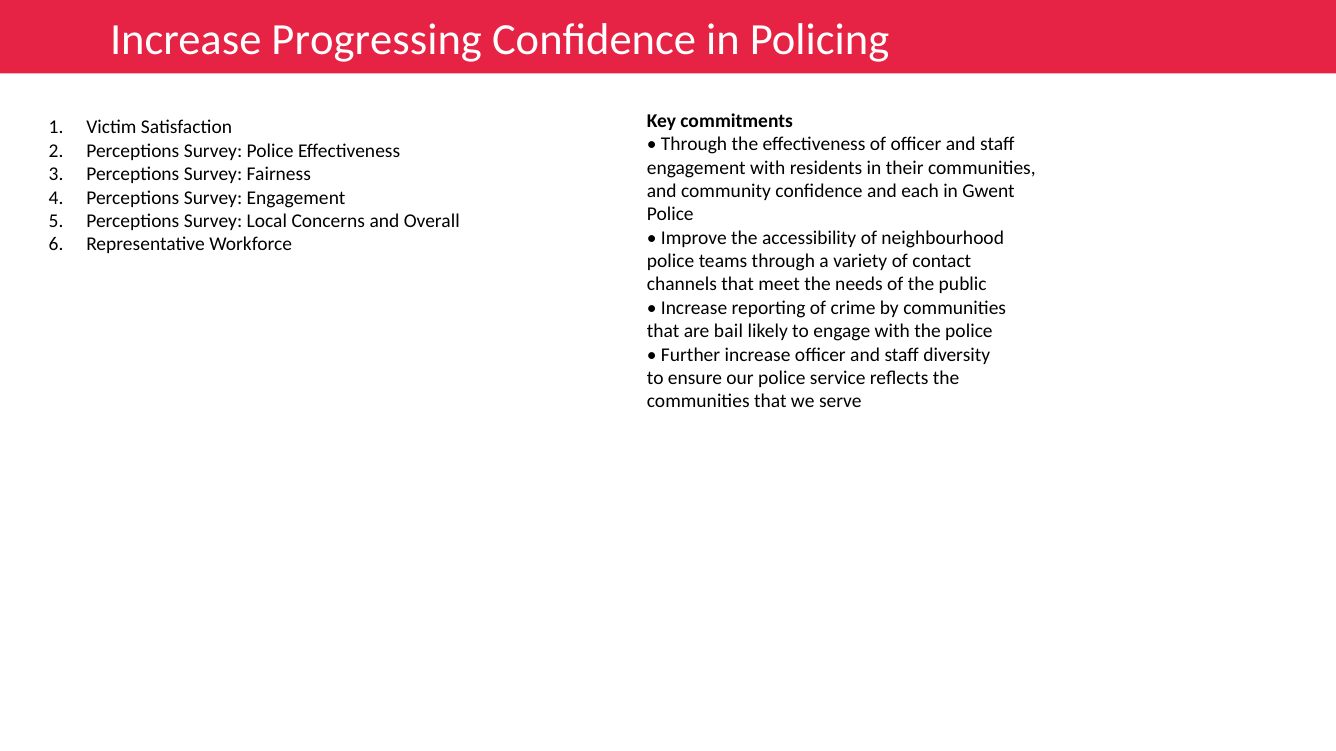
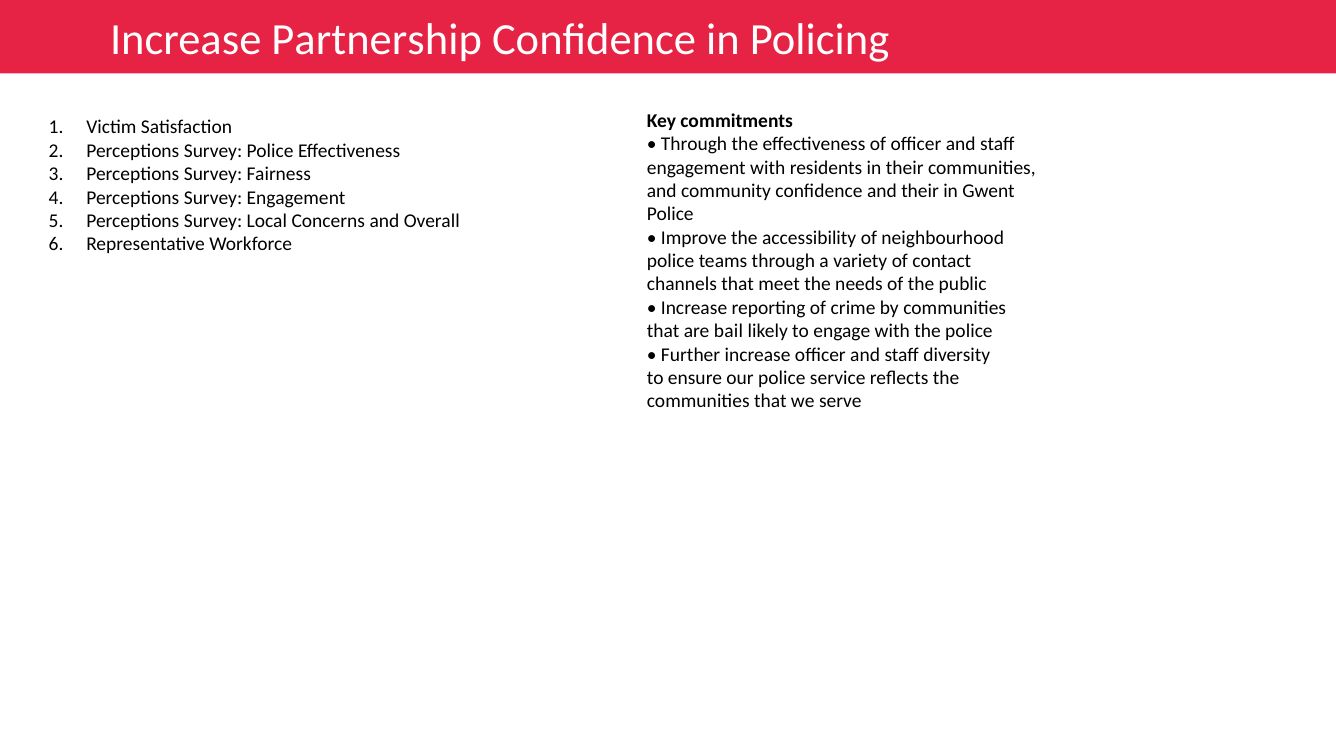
Progressing: Progressing -> Partnership
and each: each -> their
